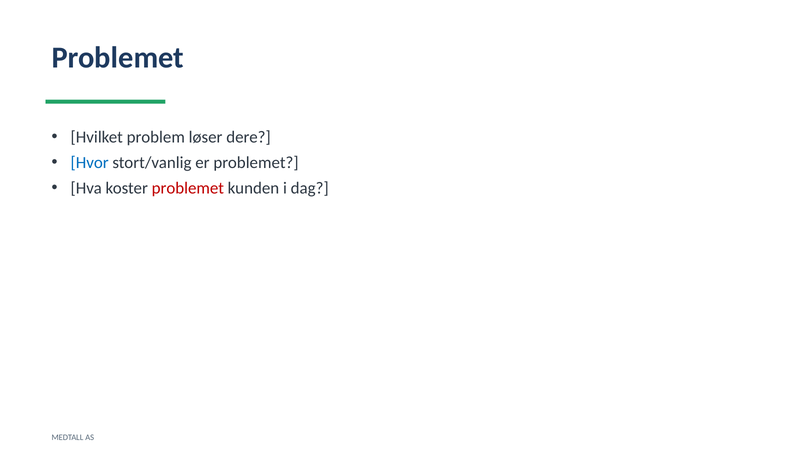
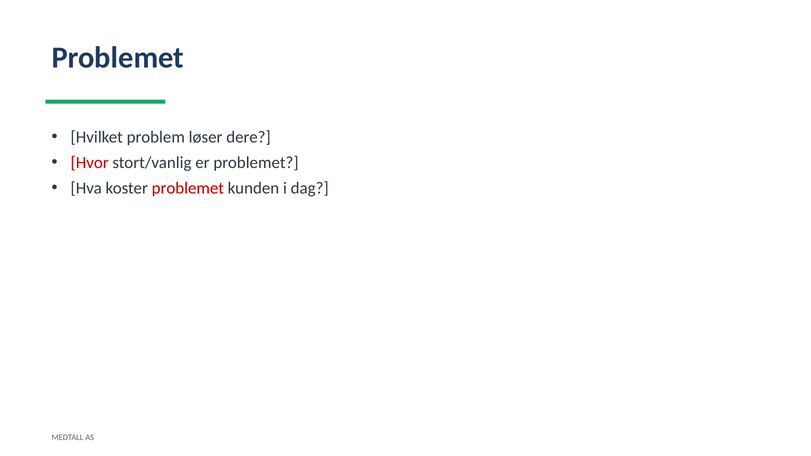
Hvor colour: blue -> red
